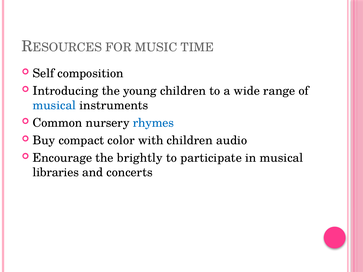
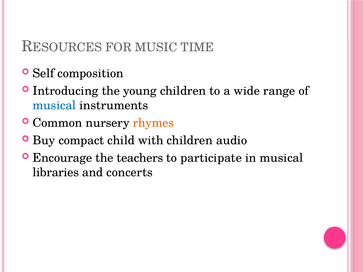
rhymes colour: blue -> orange
color: color -> child
brightly: brightly -> teachers
